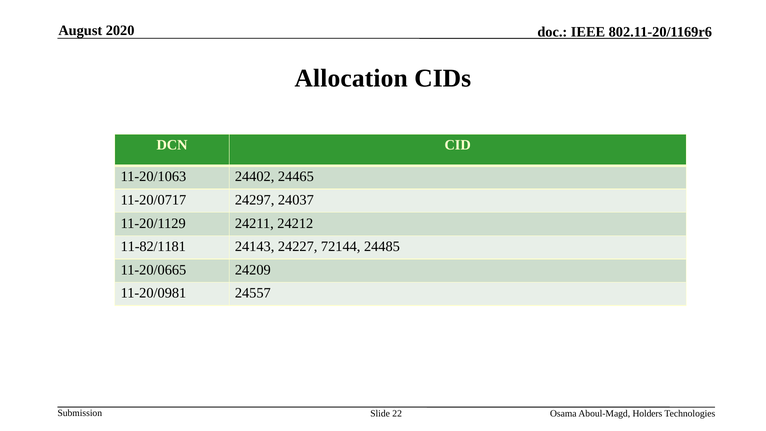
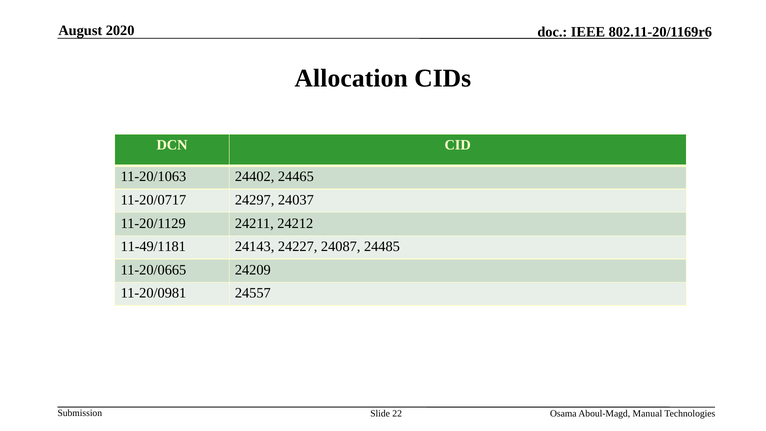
11-82/1181: 11-82/1181 -> 11-49/1181
72144: 72144 -> 24087
Holders: Holders -> Manual
